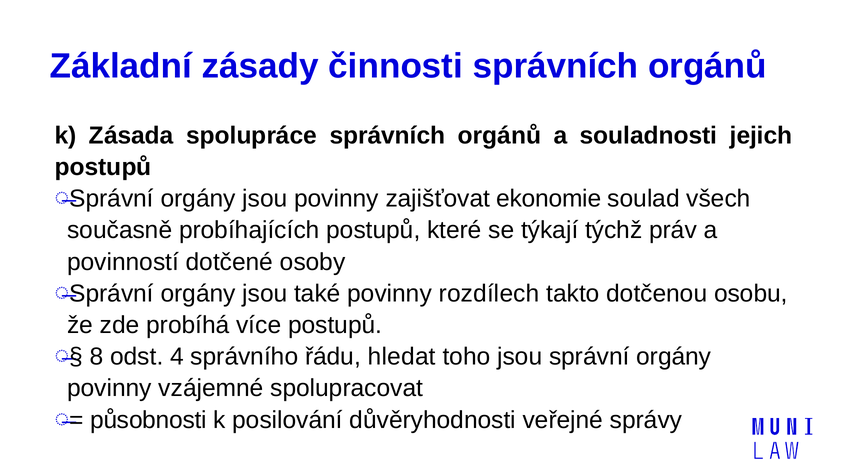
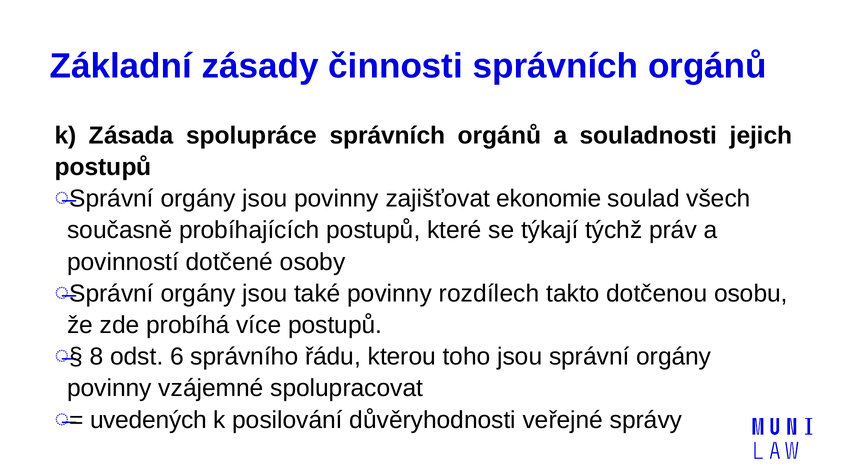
4: 4 -> 6
hledat: hledat -> kterou
působnosti: působnosti -> uvedených
